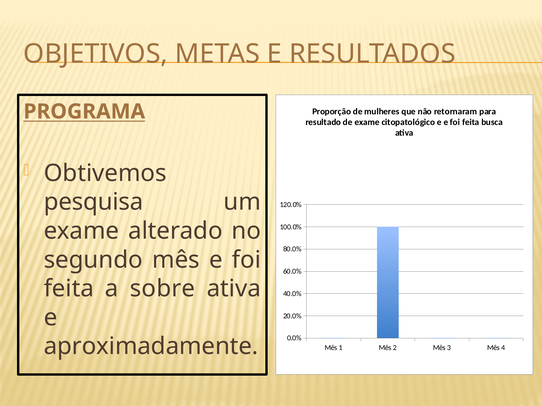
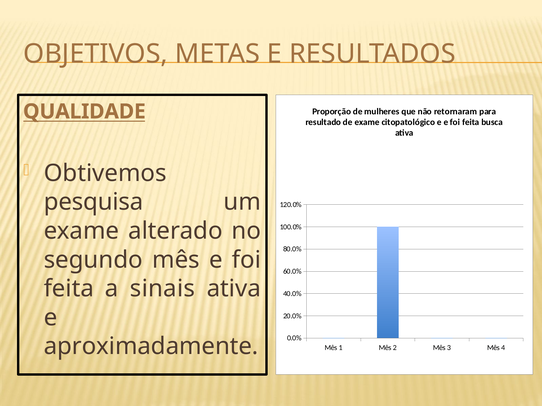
PROGRAMA: PROGRAMA -> QUALIDADE
sobre: sobre -> sinais
